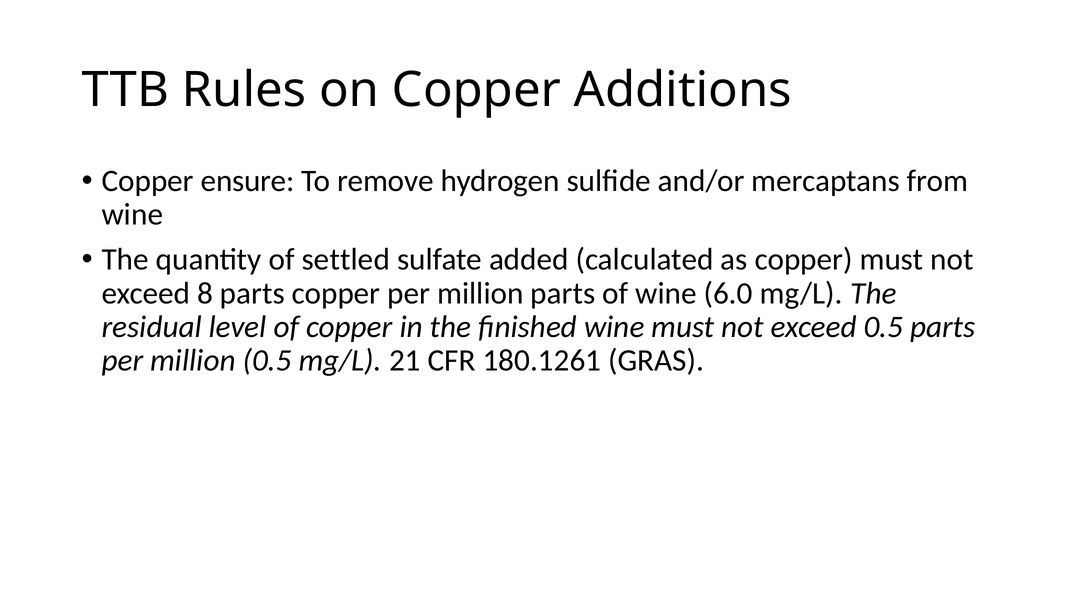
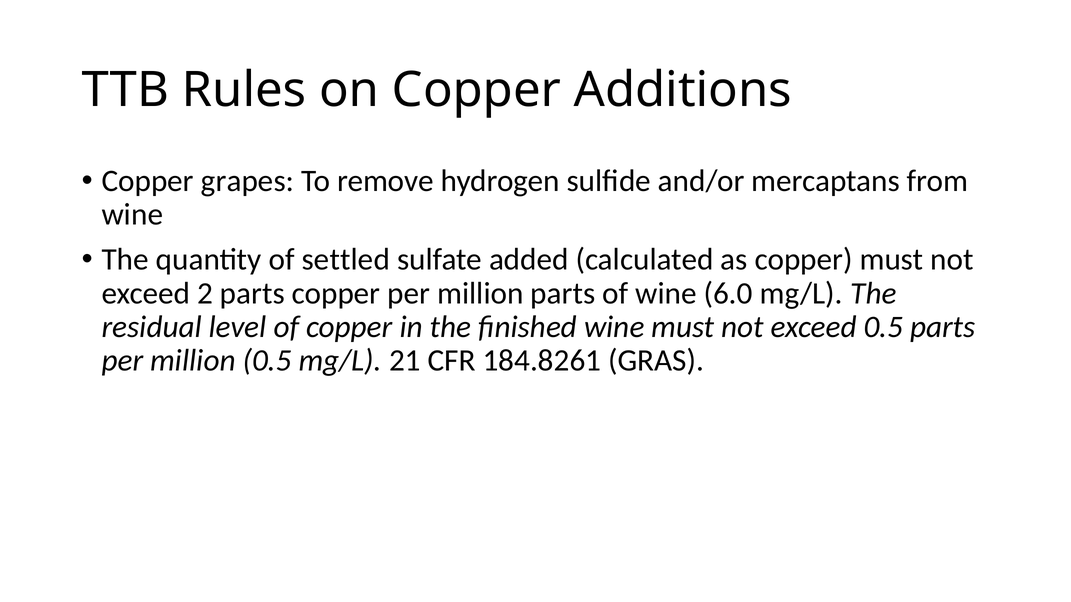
ensure: ensure -> grapes
8: 8 -> 2
180.1261: 180.1261 -> 184.8261
